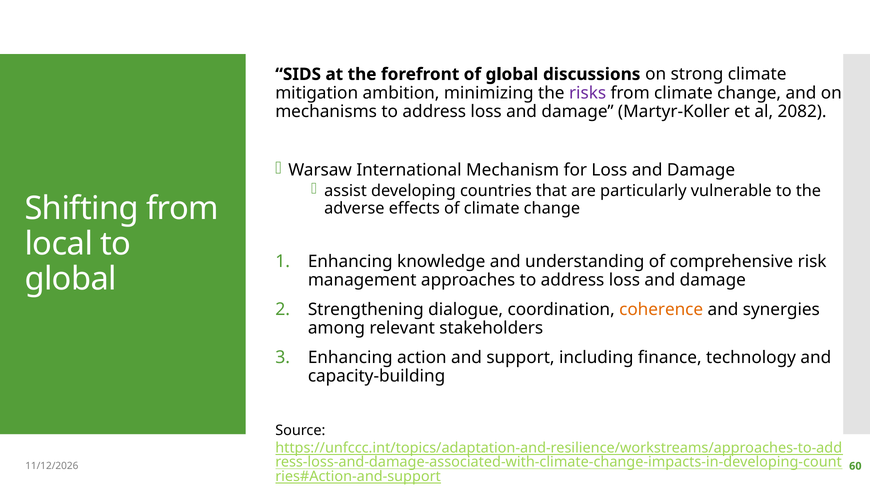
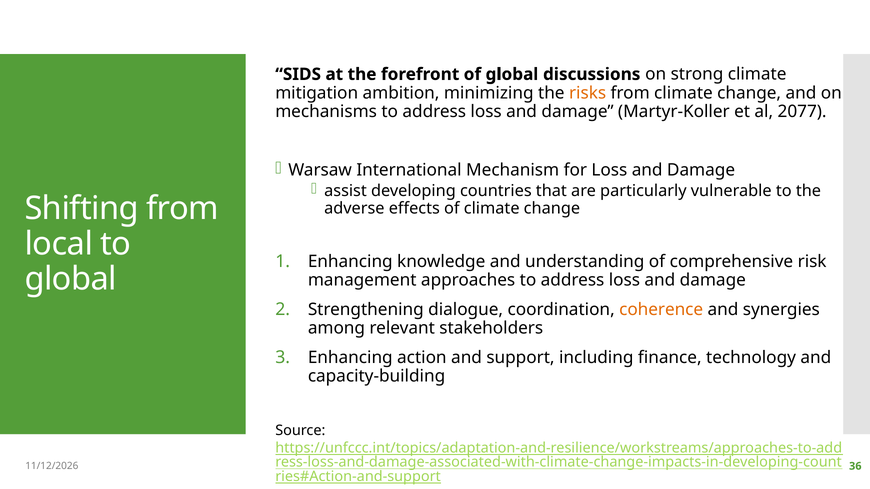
risks colour: purple -> orange
2082: 2082 -> 2077
60: 60 -> 36
